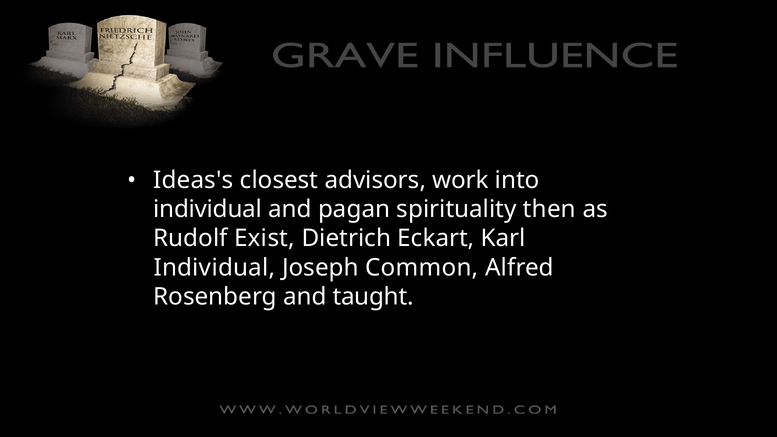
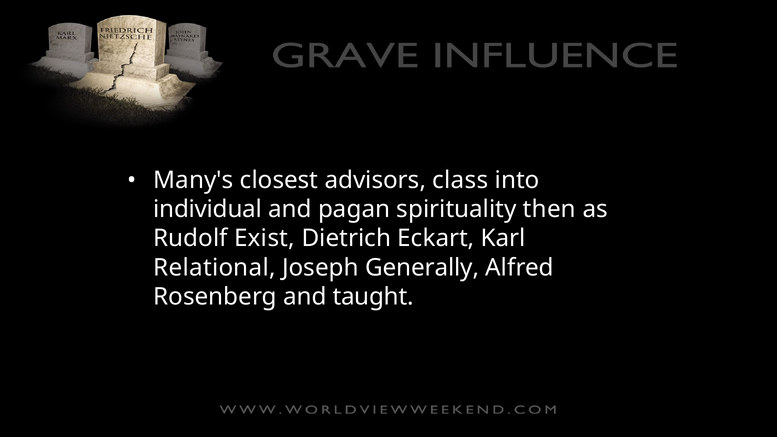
Ideas's: Ideas's -> Many's
work: work -> class
Individual at (214, 268): Individual -> Relational
Common: Common -> Generally
